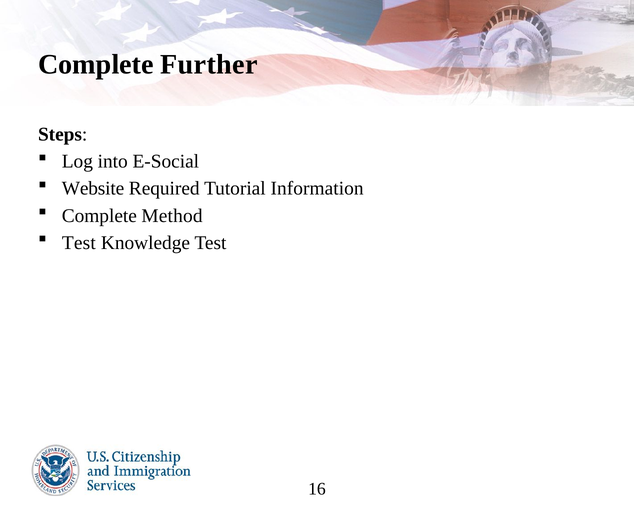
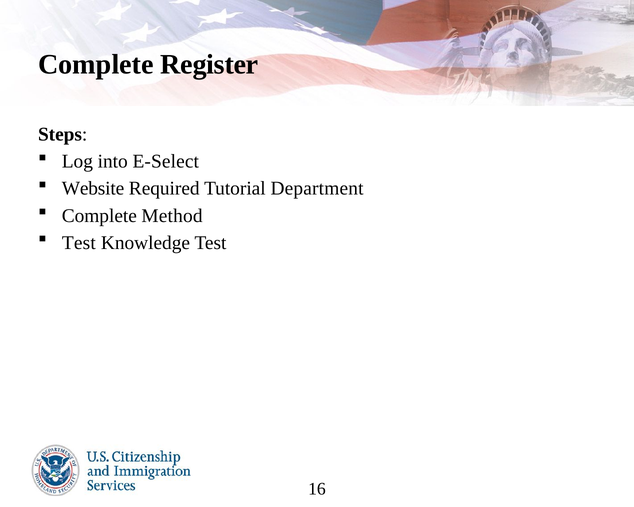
Further: Further -> Register
E-Social: E-Social -> E-Select
Information: Information -> Department
